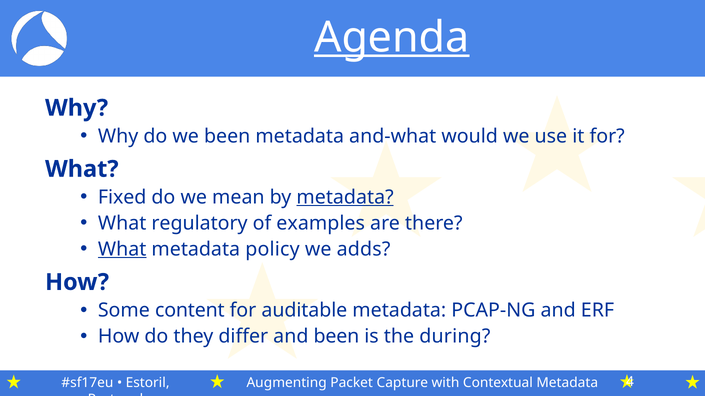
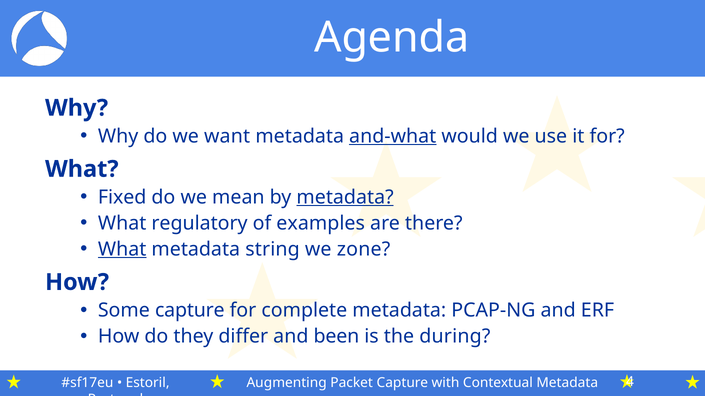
Agenda underline: present -> none
we been: been -> want
and-what underline: none -> present
policy: policy -> string
adds: adds -> zone
Some content: content -> capture
auditable: auditable -> complete
